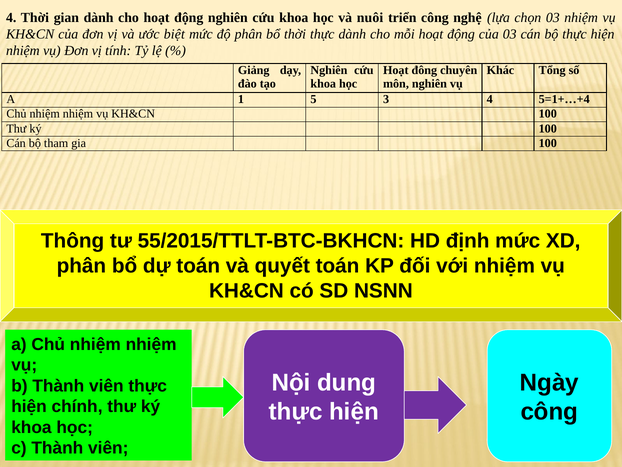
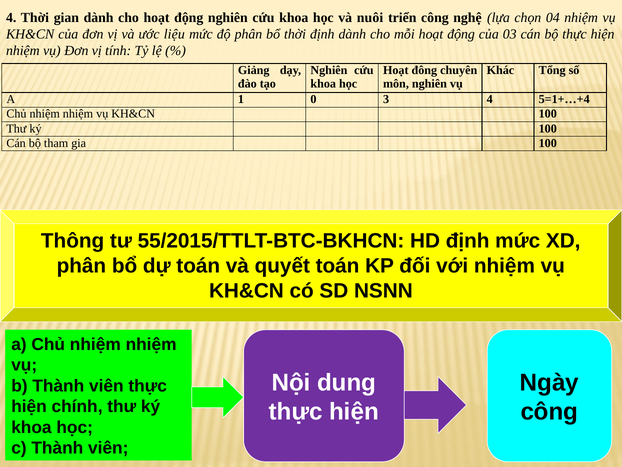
chọn 03: 03 -> 04
biệt: biệt -> liệu
thời thực: thực -> định
5: 5 -> 0
